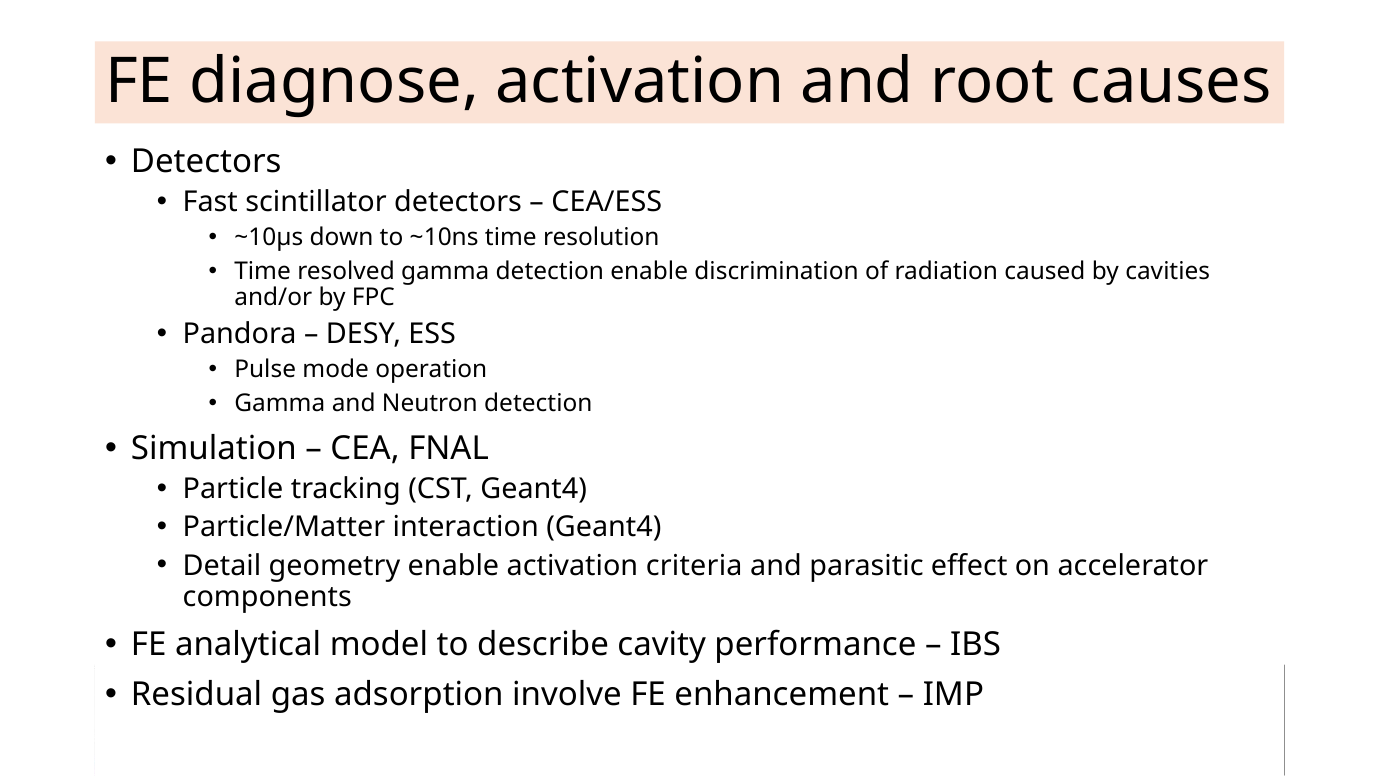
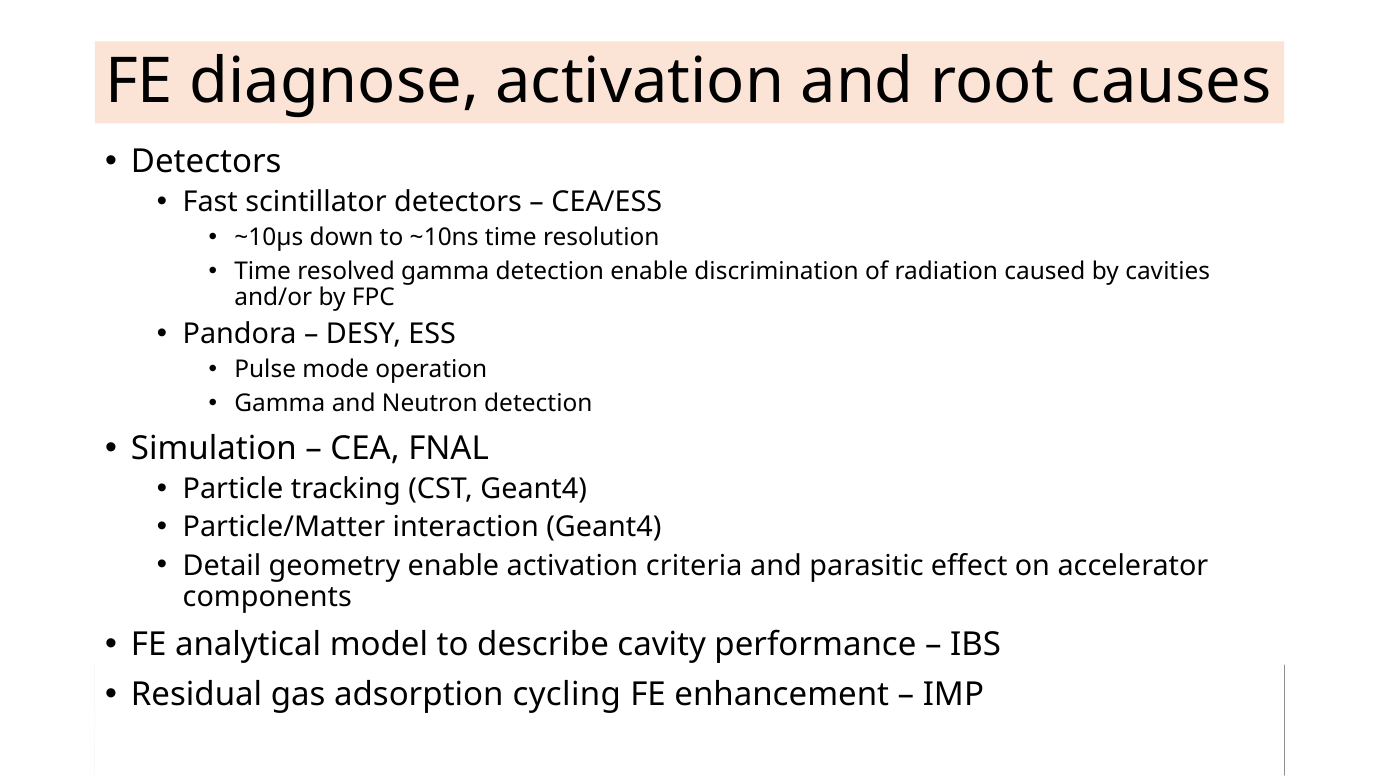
involve: involve -> cycling
